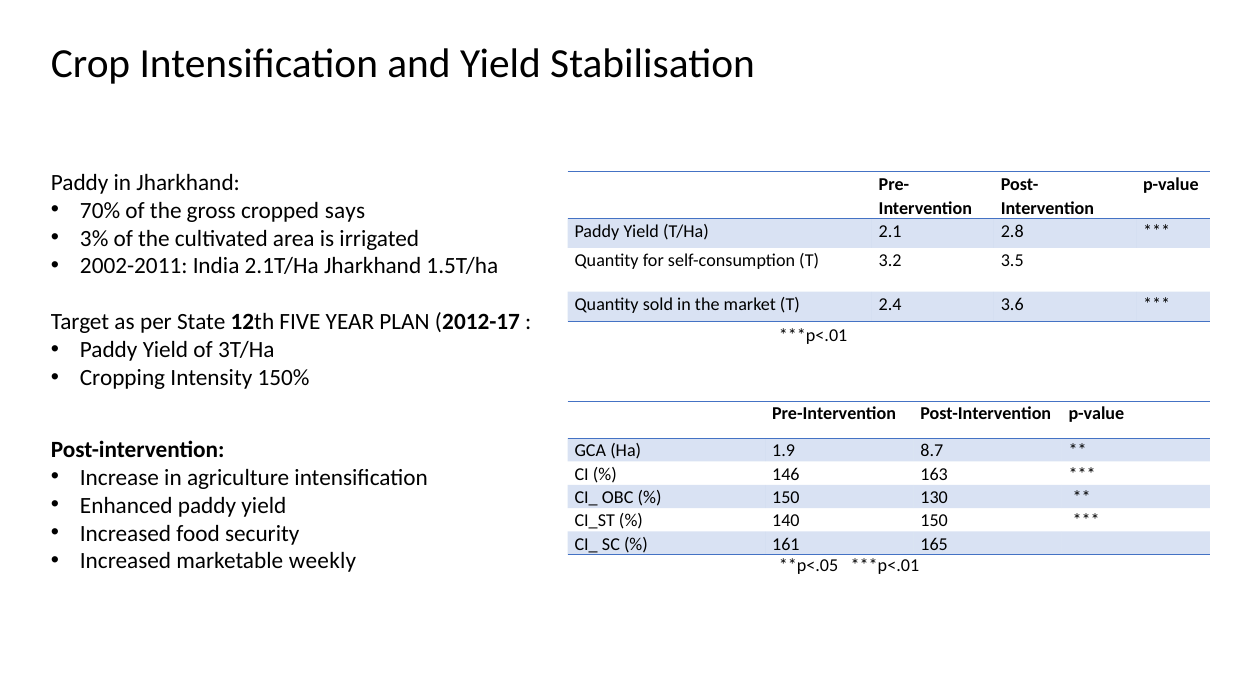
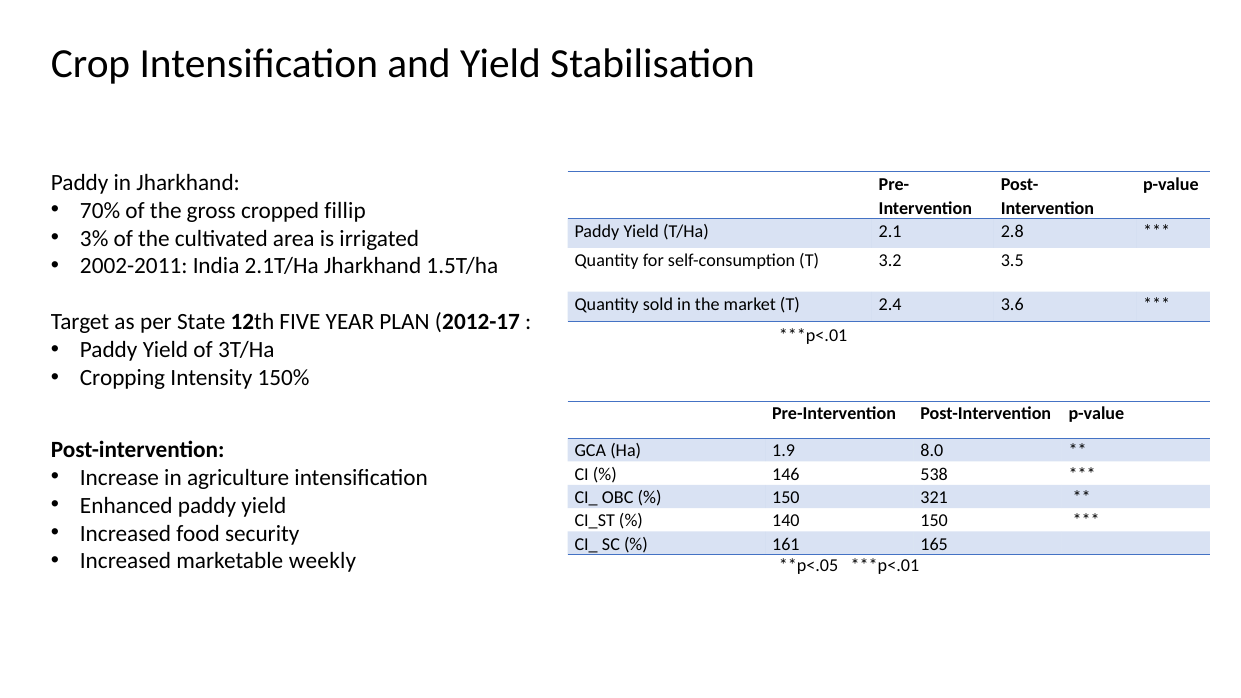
says: says -> fillip
8.7: 8.7 -> 8.0
163: 163 -> 538
130: 130 -> 321
